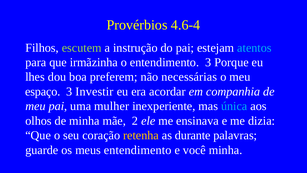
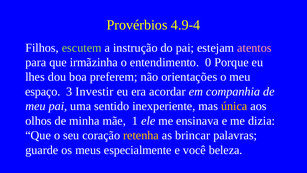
4.6-4: 4.6-4 -> 4.9-4
atentos colour: light blue -> pink
entendimento 3: 3 -> 0
necessárias: necessárias -> orientações
mulher: mulher -> sentido
única colour: light blue -> yellow
2: 2 -> 1
durante: durante -> brincar
meus entendimento: entendimento -> especialmente
você minha: minha -> beleza
